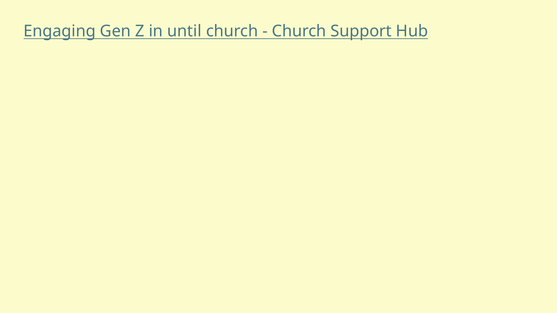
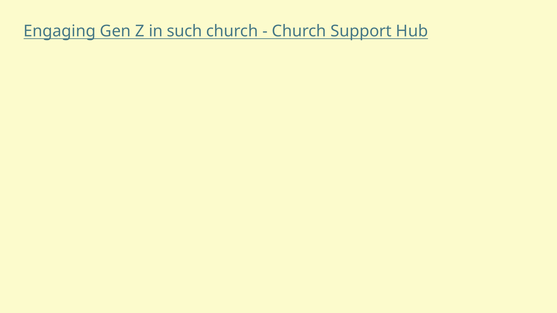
until: until -> such
